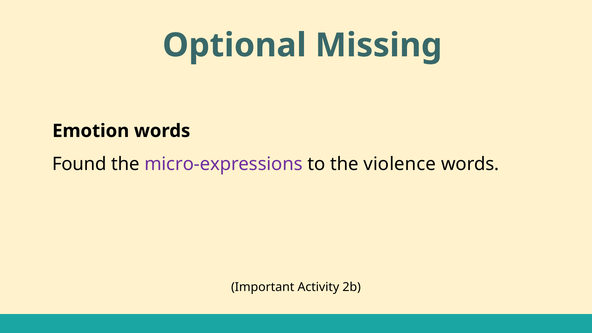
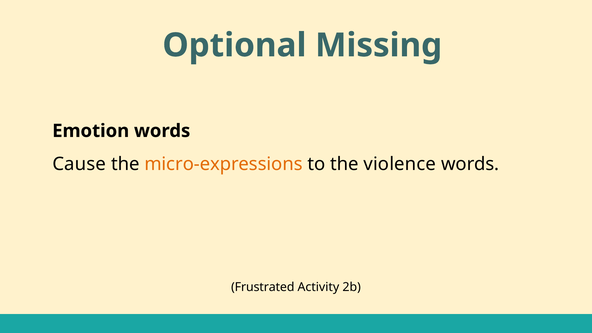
Found: Found -> Cause
micro-expressions colour: purple -> orange
Important: Important -> Frustrated
